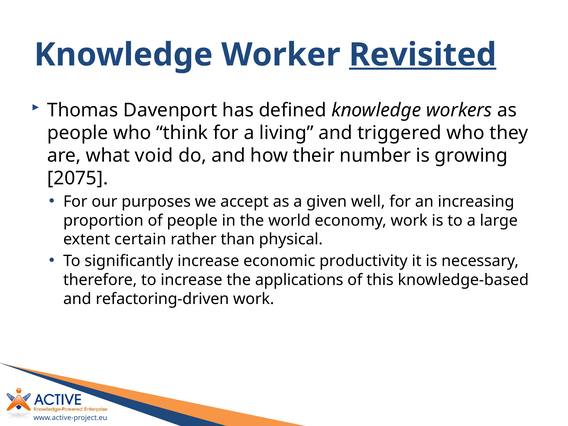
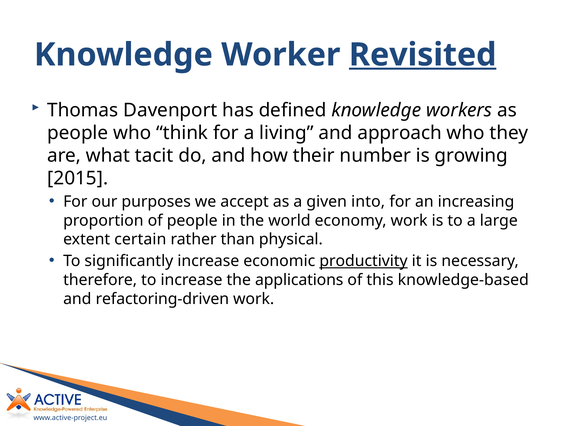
triggered: triggered -> approach
void: void -> tacit
2075: 2075 -> 2015
well: well -> into
productivity underline: none -> present
